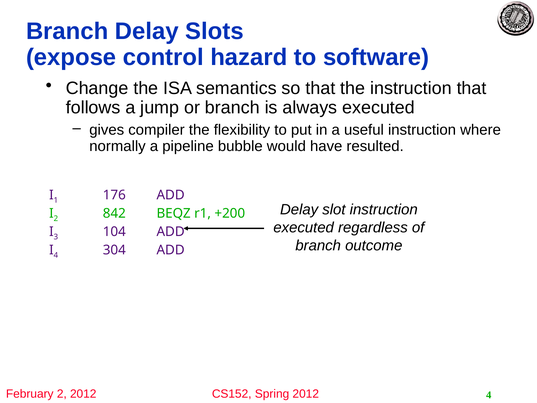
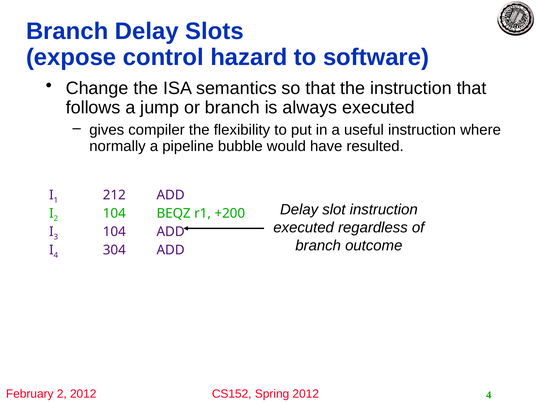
176: 176 -> 212
842 at (114, 213): 842 -> 104
